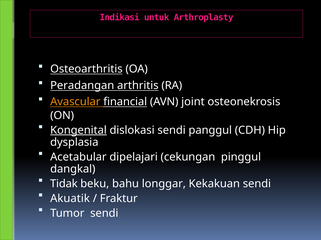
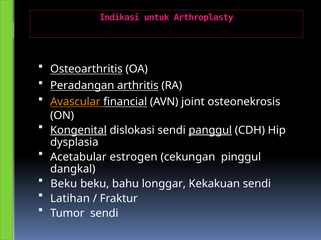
panggul underline: none -> present
dipelajari: dipelajari -> estrogen
Tidak at (64, 184): Tidak -> Beku
Akuatik: Akuatik -> Latihan
